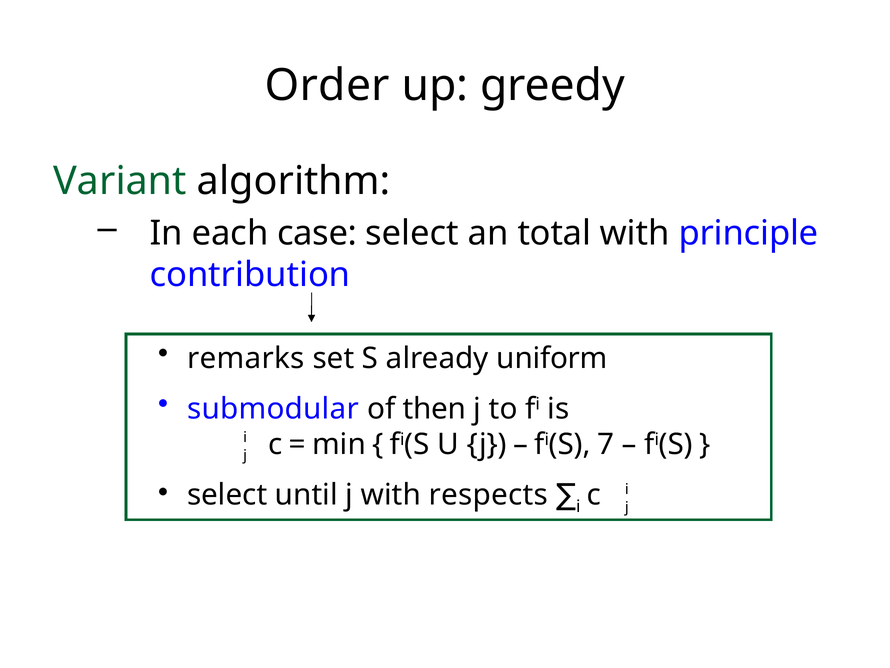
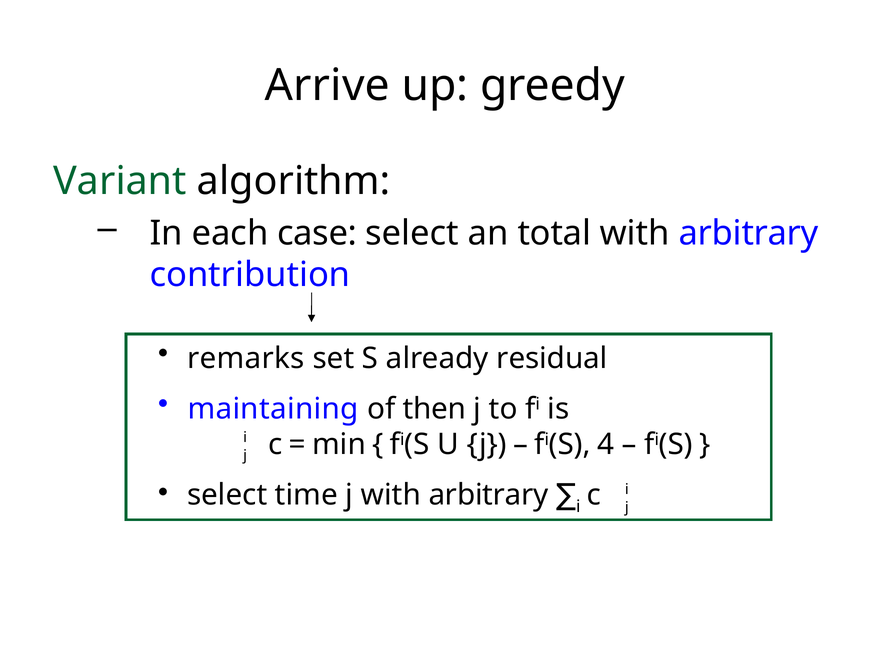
Order: Order -> Arrive
principle at (749, 233): principle -> arbitrary
uniform: uniform -> residual
submodular: submodular -> maintaining
7: 7 -> 4
until: until -> time
j with respects: respects -> arbitrary
